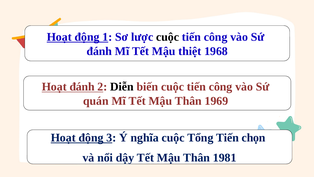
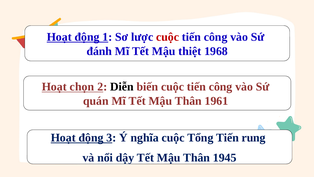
cuộc at (168, 37) colour: black -> red
Hoạt đánh: đánh -> chọn
1969: 1969 -> 1961
chọn: chọn -> rung
1981: 1981 -> 1945
